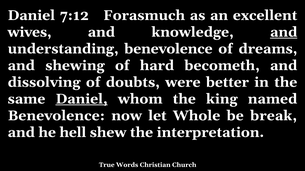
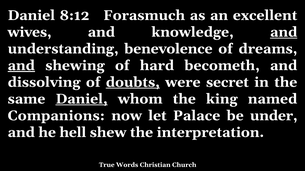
7:12: 7:12 -> 8:12
and at (21, 66) underline: none -> present
doubts underline: none -> present
better: better -> secret
Benevolence at (56, 116): Benevolence -> Companions
Whole: Whole -> Palace
break: break -> under
